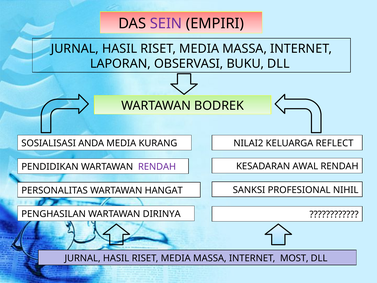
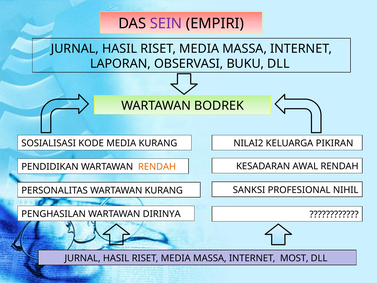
ANDA: ANDA -> KODE
REFLECT: REFLECT -> PIKIRAN
RENDAH at (157, 167) colour: purple -> orange
WARTAWAN HANGAT: HANGAT -> KURANG
